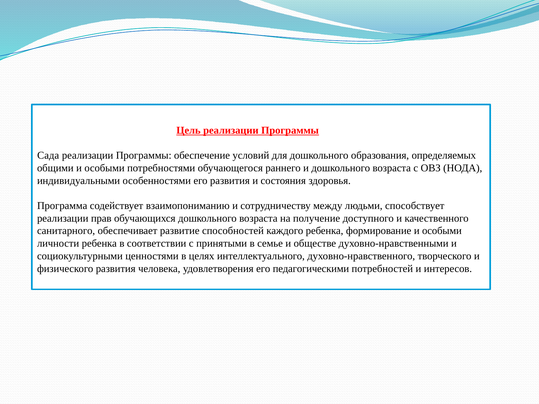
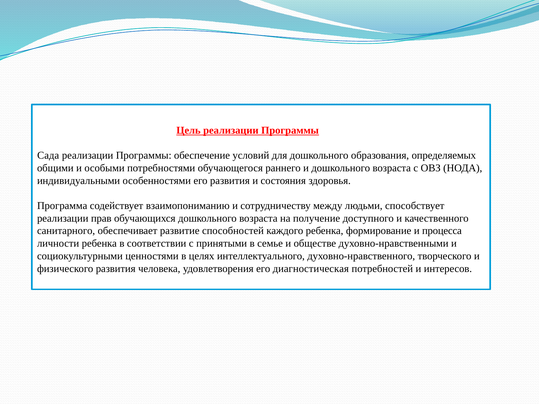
формирование и особыми: особыми -> процесса
педагогическими: педагогическими -> диагностическая
